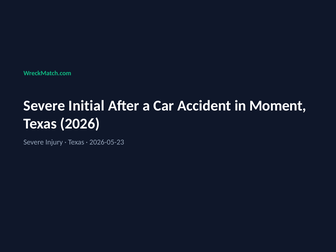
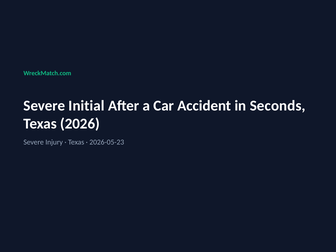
Moment: Moment -> Seconds
